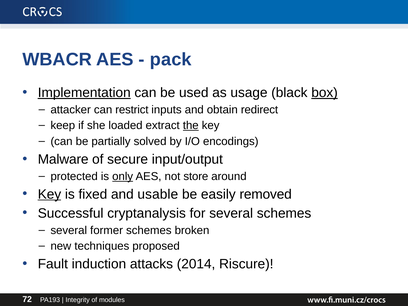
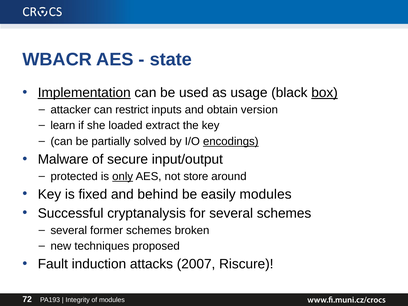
pack: pack -> state
redirect: redirect -> version
keep: keep -> learn
the underline: present -> none
encodings underline: none -> present
Key at (49, 194) underline: present -> none
usable: usable -> behind
easily removed: removed -> modules
2014: 2014 -> 2007
